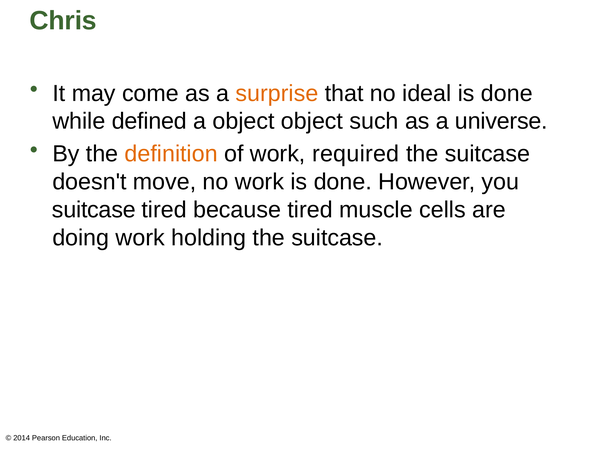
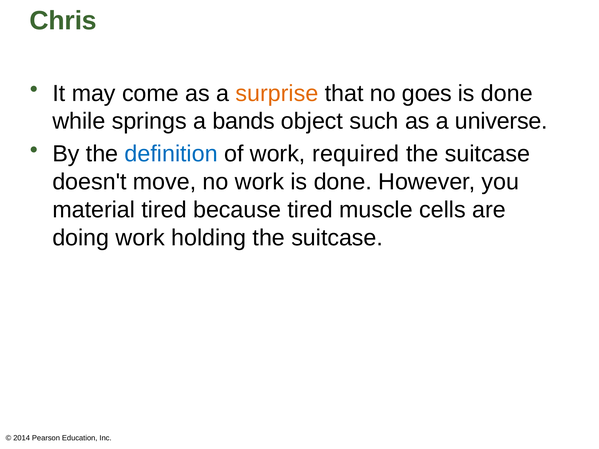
ideal: ideal -> goes
defined: defined -> springs
a object: object -> bands
definition colour: orange -> blue
suitcase at (94, 210): suitcase -> material
